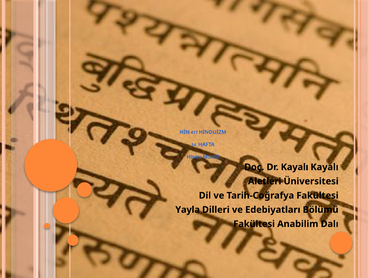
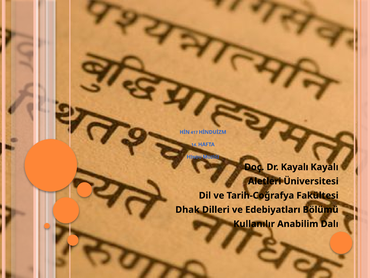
Yayla: Yayla -> Dhak
Fakültesi at (254, 224): Fakültesi -> Kullanılır
